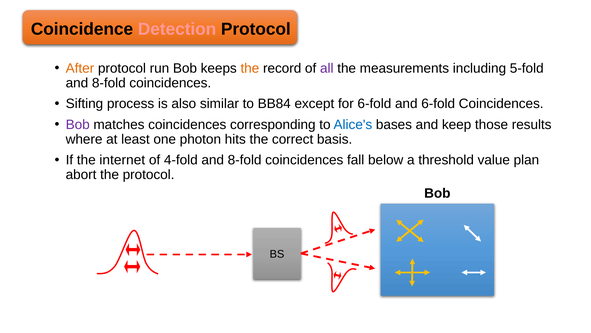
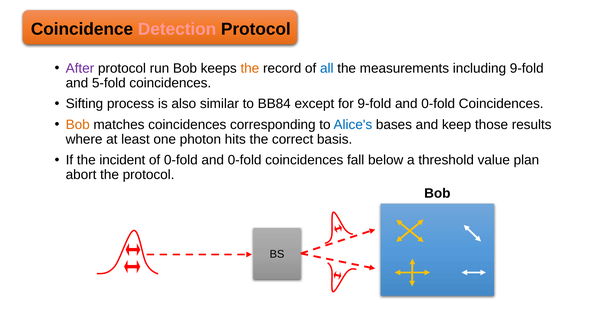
After colour: orange -> purple
all colour: purple -> blue
including 5-fold: 5-fold -> 9-fold
8-fold at (109, 83): 8-fold -> 5-fold
for 6-fold: 6-fold -> 9-fold
6-fold at (438, 104): 6-fold -> 0-fold
Bob at (78, 124) colour: purple -> orange
internet: internet -> incident
of 4-fold: 4-fold -> 0-fold
8-fold at (245, 160): 8-fold -> 0-fold
